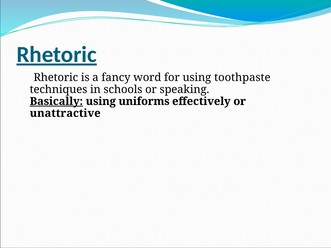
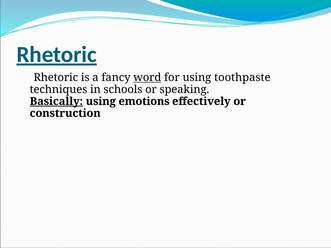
word underline: none -> present
uniforms: uniforms -> emotions
unattractive: unattractive -> construction
